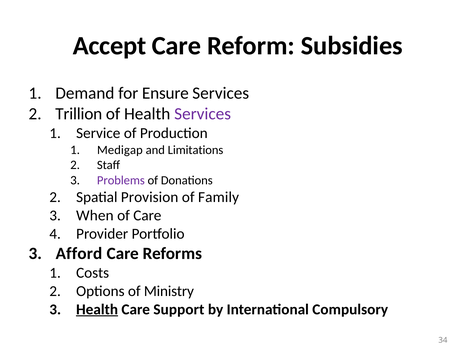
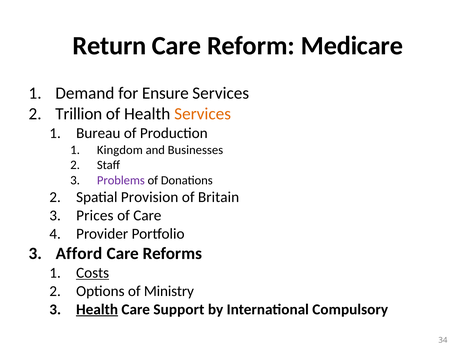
Accept: Accept -> Return
Subsidies: Subsidies -> Medicare
Services at (203, 114) colour: purple -> orange
Service: Service -> Bureau
Medigap: Medigap -> Kingdom
Limitations: Limitations -> Businesses
Family: Family -> Britain
When: When -> Prices
Costs underline: none -> present
